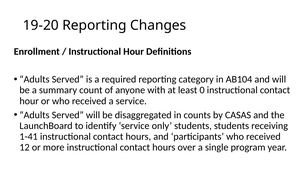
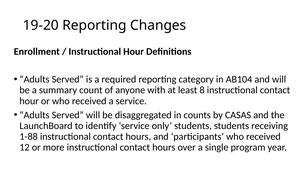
0: 0 -> 8
1-41: 1-41 -> 1-88
